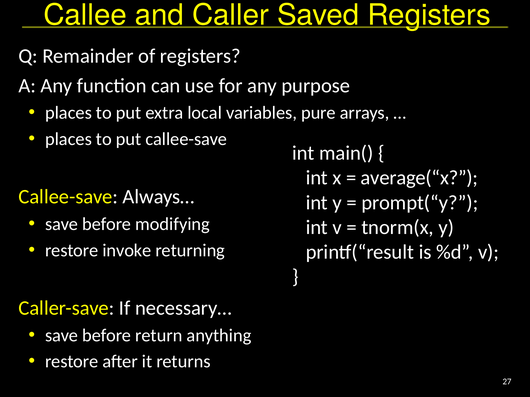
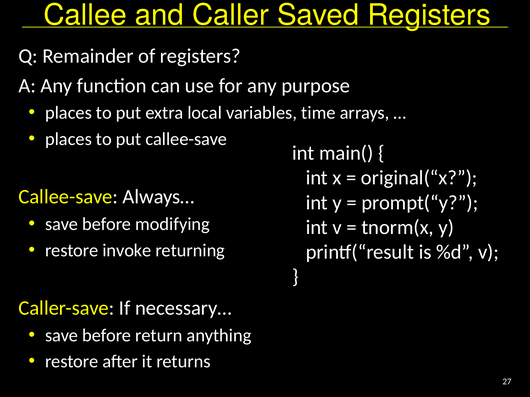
pure: pure -> time
average(“x: average(“x -> original(“x
